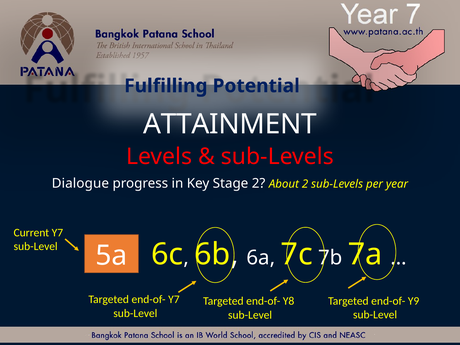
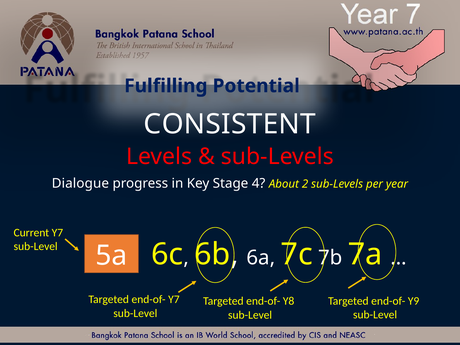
ATTAINMENT: ATTAINMENT -> CONSISTENT
Stage 2: 2 -> 4
